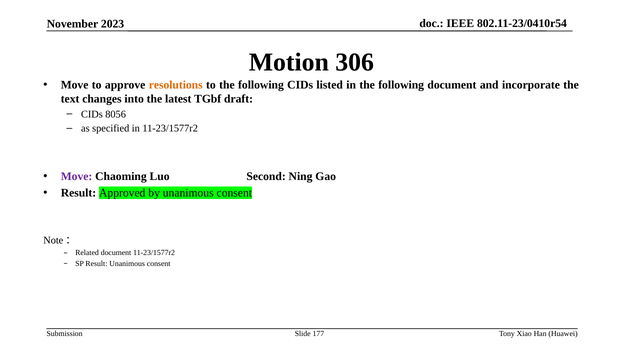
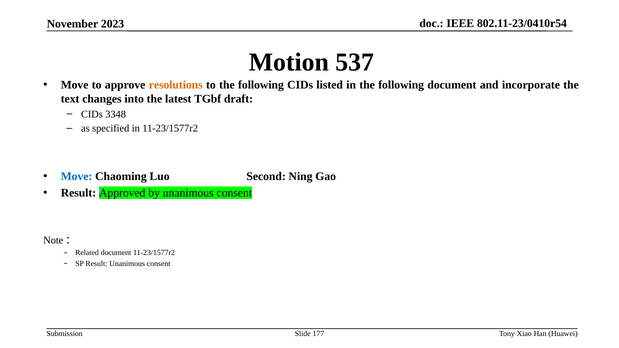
306: 306 -> 537
8056: 8056 -> 3348
Move at (77, 177) colour: purple -> blue
